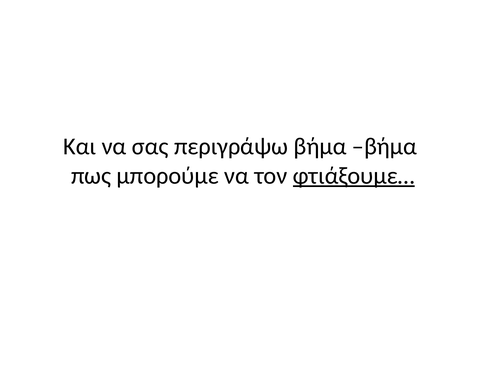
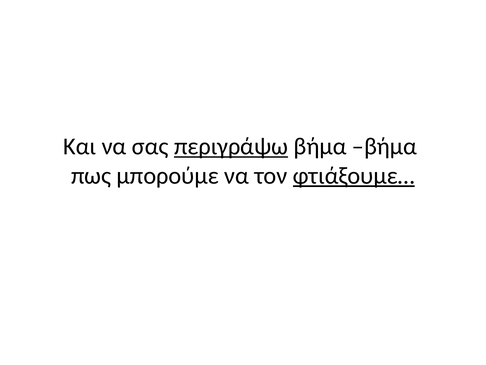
περιγράψω underline: none -> present
